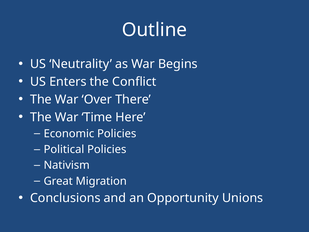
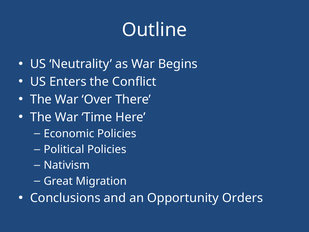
Unions: Unions -> Orders
